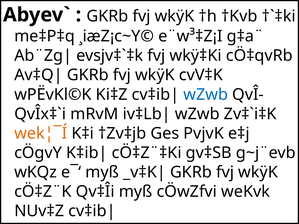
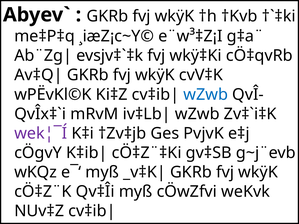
wek¦¯Í colour: orange -> purple
